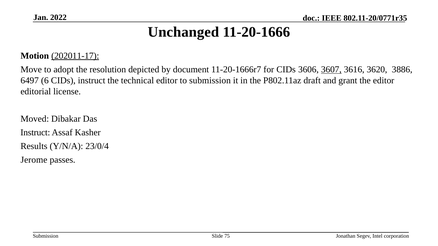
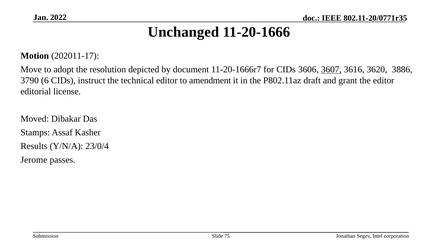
202011-17 underline: present -> none
6497: 6497 -> 3790
to submission: submission -> amendment
Instruct at (35, 133): Instruct -> Stamps
